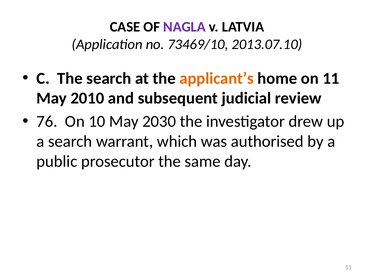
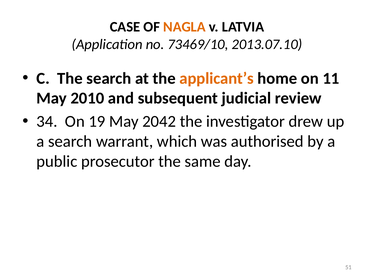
NAGLA colour: purple -> orange
76: 76 -> 34
10: 10 -> 19
2030: 2030 -> 2042
